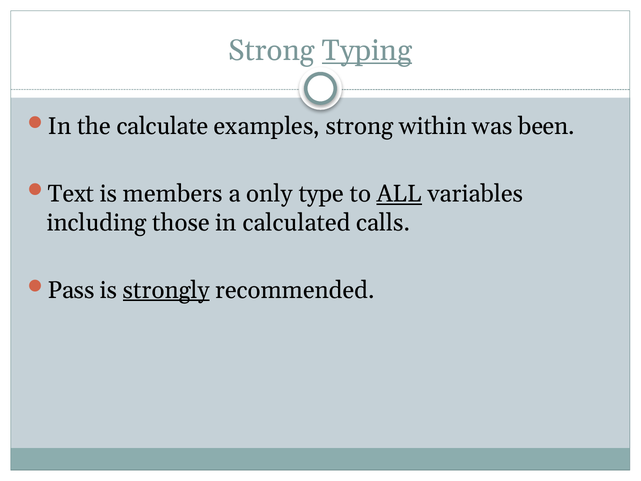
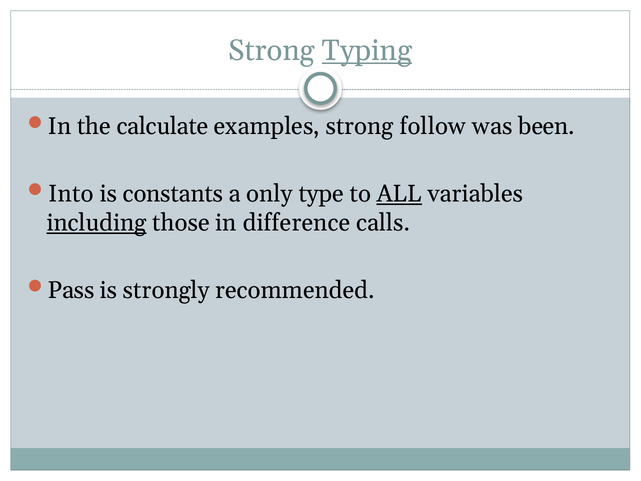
within: within -> follow
Text: Text -> Into
members: members -> constants
including underline: none -> present
calculated: calculated -> difference
strongly underline: present -> none
